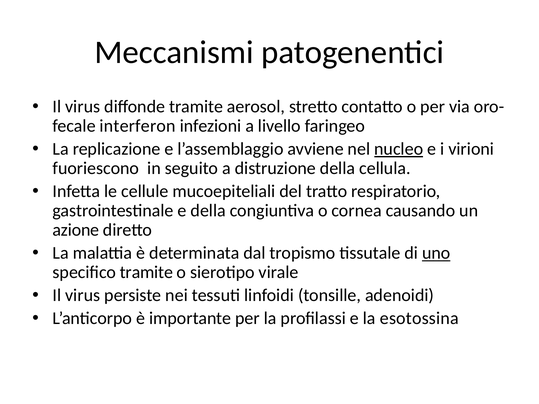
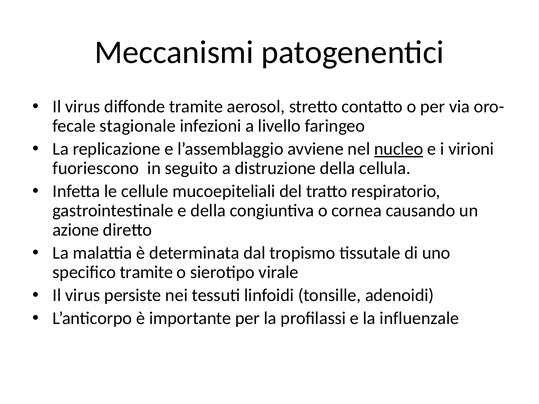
interferon: interferon -> stagionale
uno underline: present -> none
esotossina: esotossina -> influenzale
